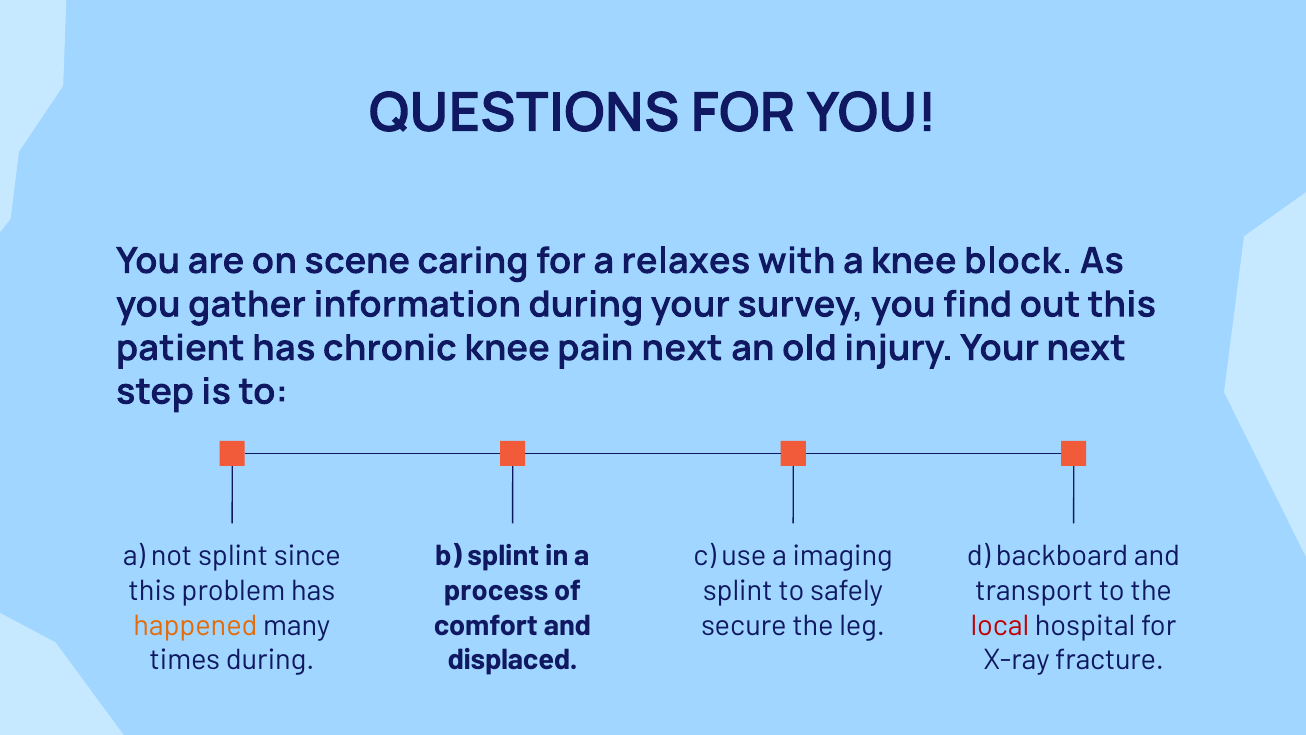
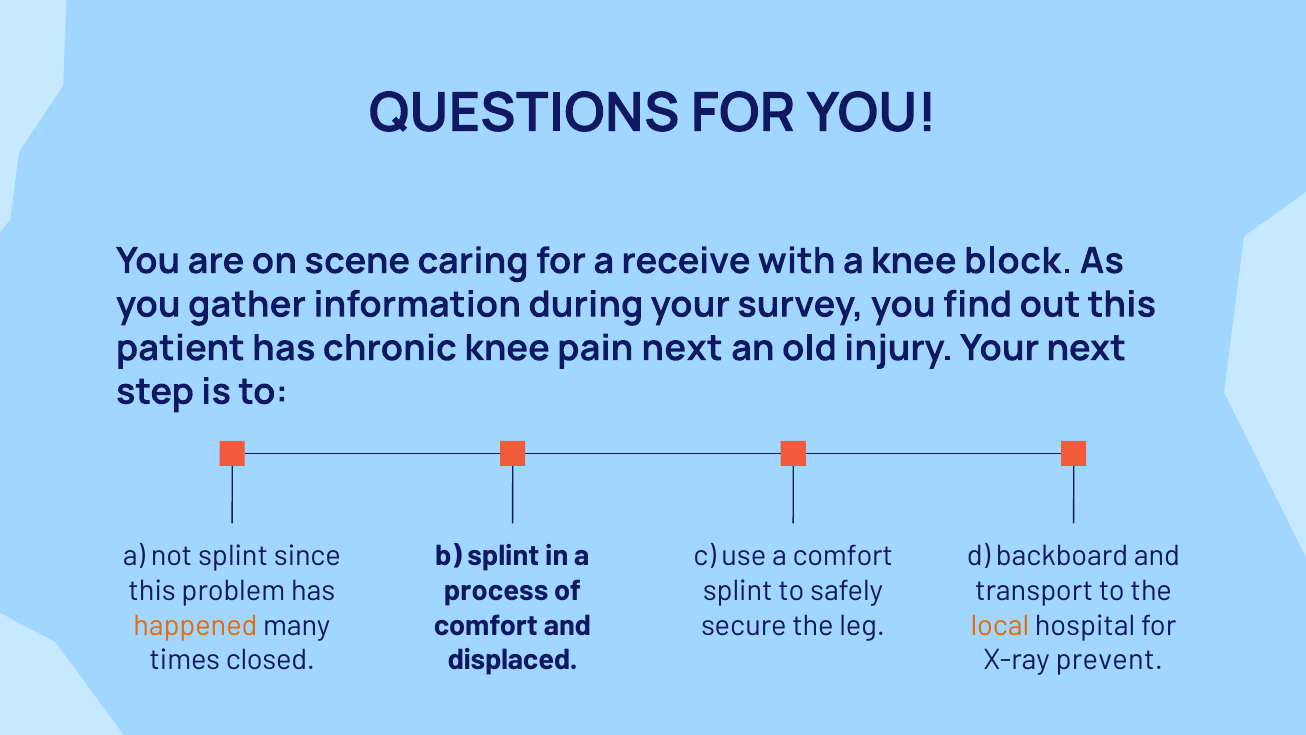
relaxes: relaxes -> receive
a imaging: imaging -> comfort
local colour: red -> orange
times during: during -> closed
fracture: fracture -> prevent
